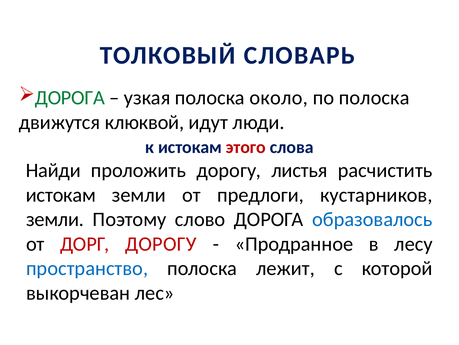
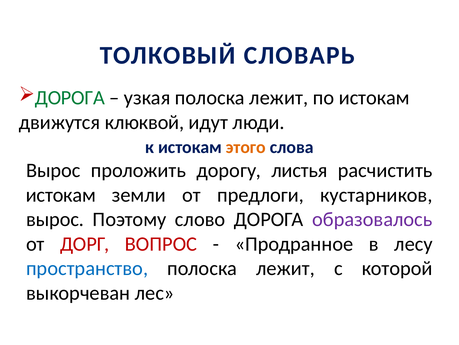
узкая полоска около: около -> лежит
по полоска: полоска -> истокам
этого colour: red -> orange
Найди at (53, 170): Найди -> Вырос
земли at (55, 219): земли -> вырос
образовалось colour: blue -> purple
ДОРГ ДОРОГУ: ДОРОГУ -> ВОПРОС
